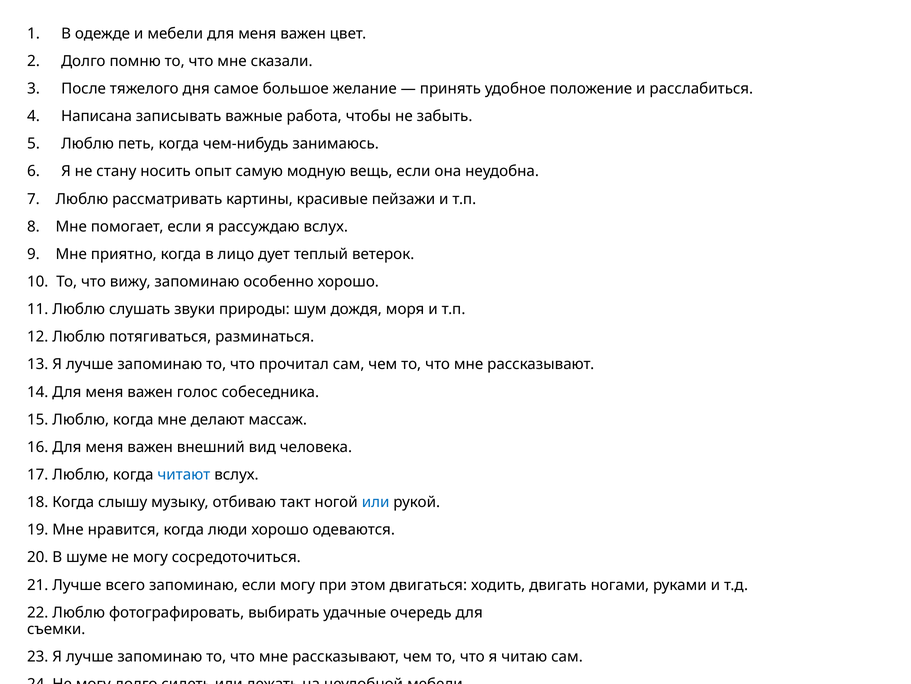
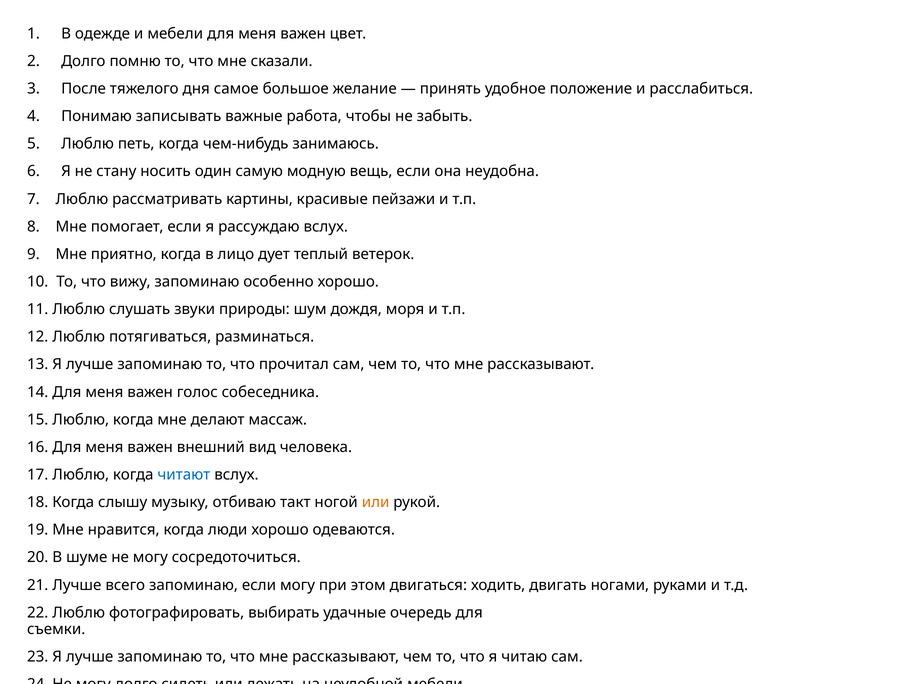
Написана: Написана -> Понимаю
опыт: опыт -> один
или at (376, 502) colour: blue -> orange
